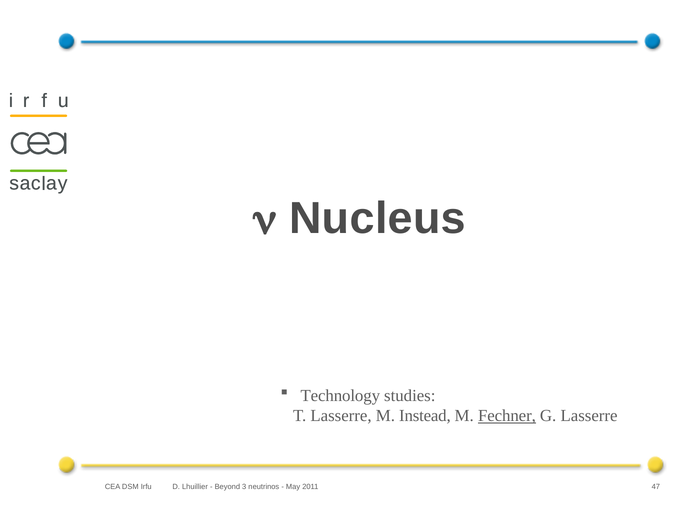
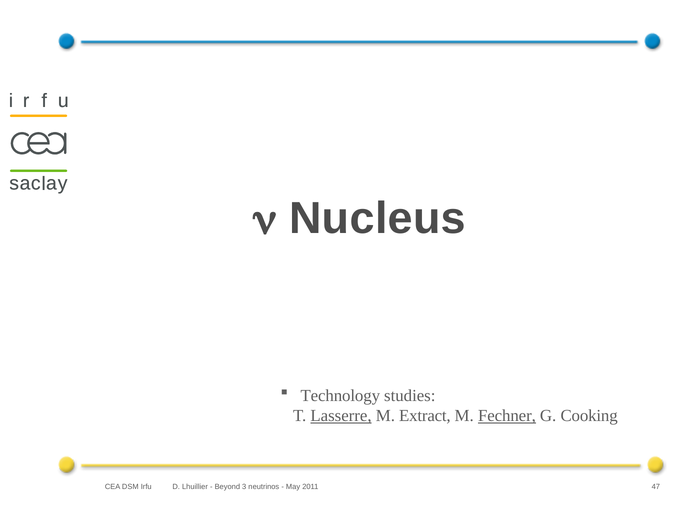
Lasserre at (341, 416) underline: none -> present
Instead: Instead -> Extract
G Lasserre: Lasserre -> Cooking
